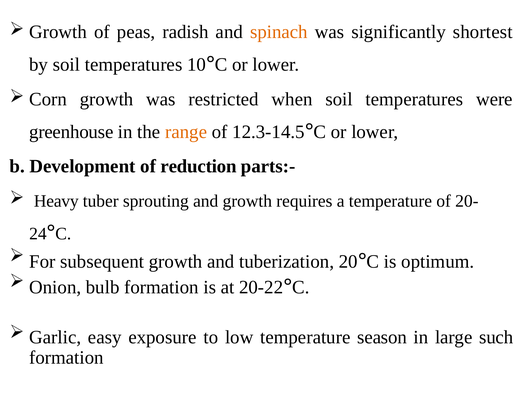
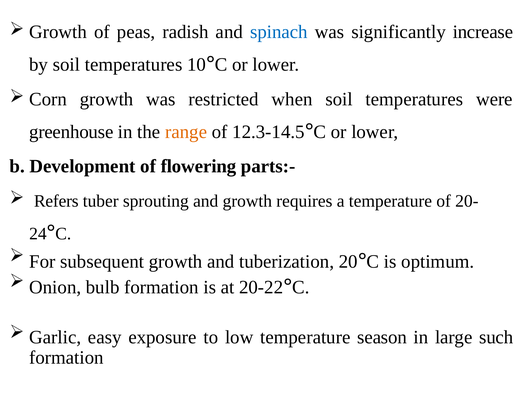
spinach colour: orange -> blue
shortest: shortest -> increase
reduction: reduction -> flowering
Heavy: Heavy -> Refers
